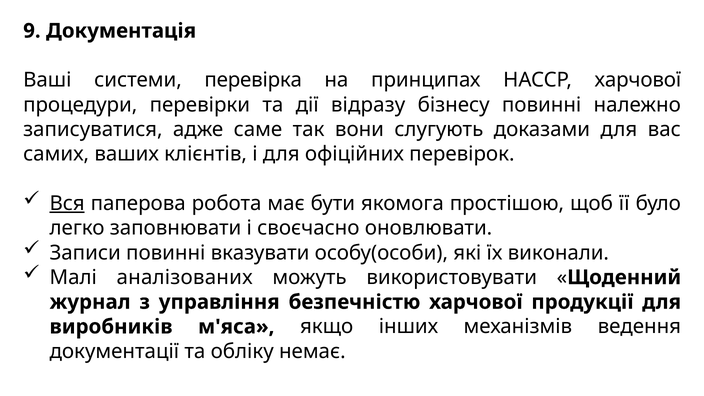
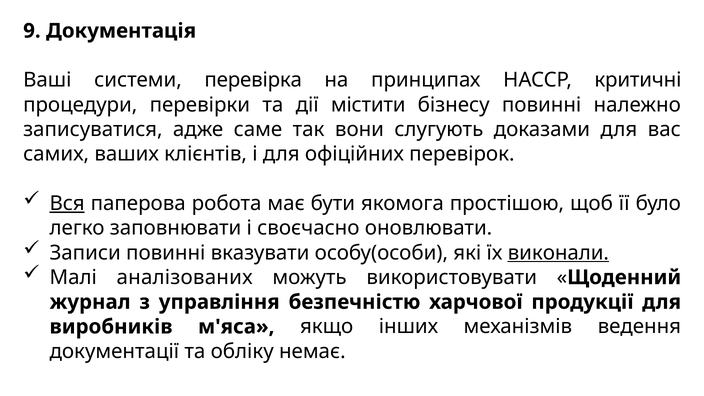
HACCP харчової: харчової -> критичні
відразу: відразу -> містити
виконали underline: none -> present
